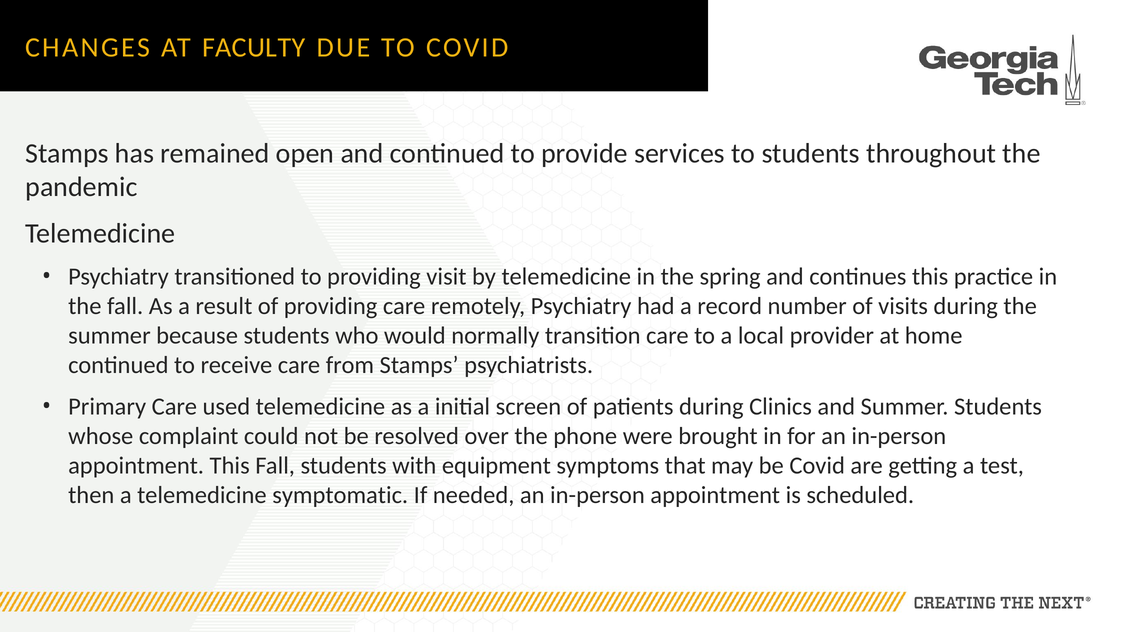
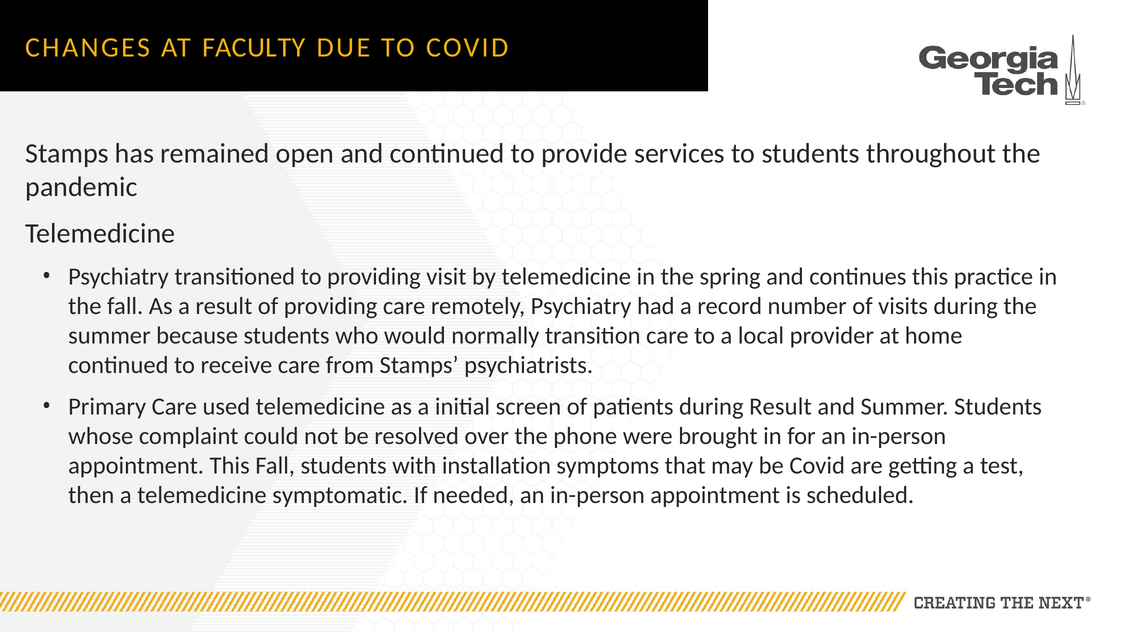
during Clinics: Clinics -> Result
equipment: equipment -> installation
